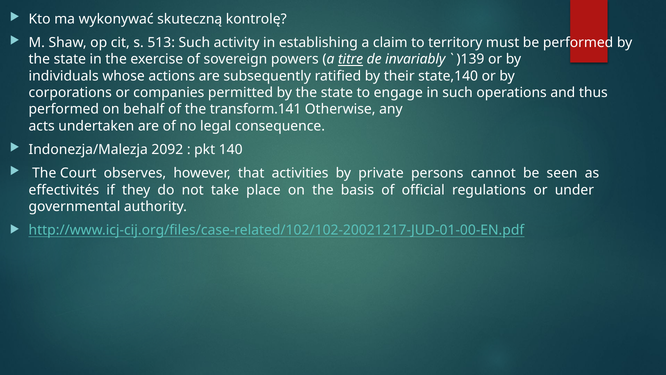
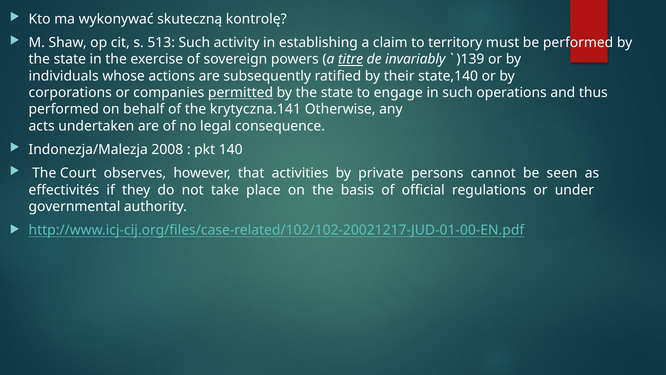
permitted underline: none -> present
transform.141: transform.141 -> krytyczna.141
2092: 2092 -> 2008
